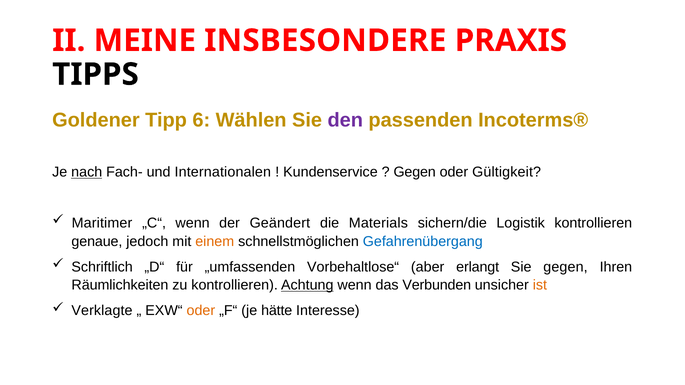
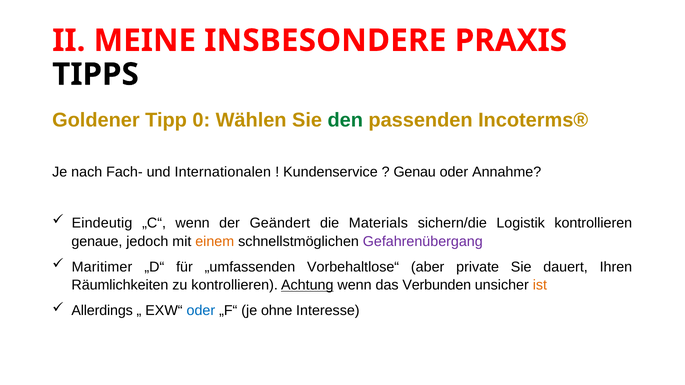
6: 6 -> 0
den colour: purple -> green
nach underline: present -> none
Gegen at (415, 172): Gegen -> Genau
Gültigkeit: Gültigkeit -> Annahme
Maritimer: Maritimer -> Eindeutig
Gefahrenübergang colour: blue -> purple
Schriftlich: Schriftlich -> Maritimer
erlangt: erlangt -> private
Sie gegen: gegen -> dauert
Verklagte: Verklagte -> Allerdings
oder at (201, 311) colour: orange -> blue
hätte: hätte -> ohne
